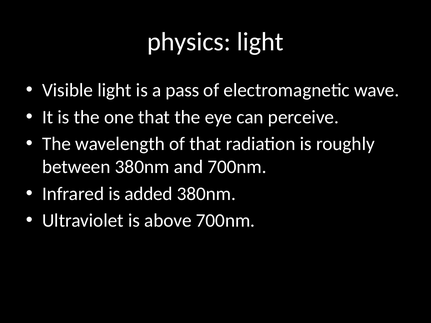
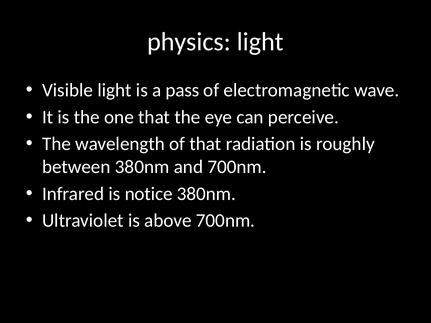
added: added -> notice
